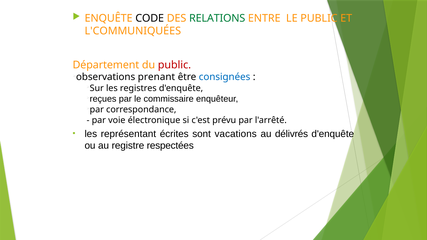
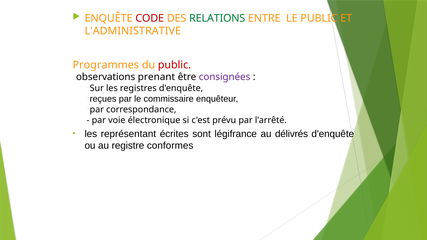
CODE colour: black -> red
L'COMMUNIQUÉES: L'COMMUNIQUÉES -> L'ADMINISTRATIVE
Département: Département -> Programmes
consignées colour: blue -> purple
vacations: vacations -> légifrance
respectées: respectées -> conformes
